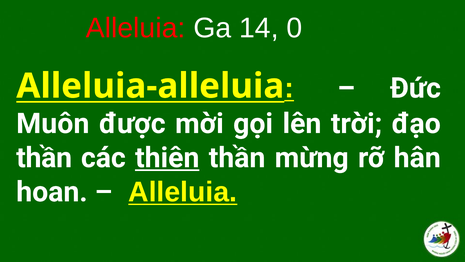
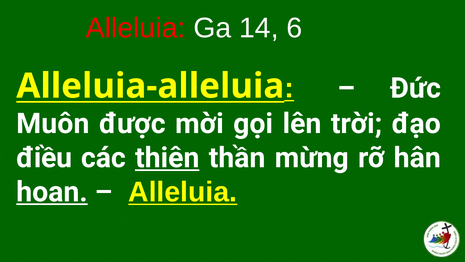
0: 0 -> 6
thần at (44, 158): thần -> điều
hoan underline: none -> present
